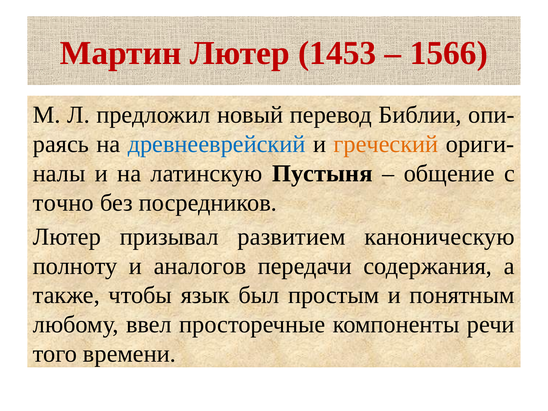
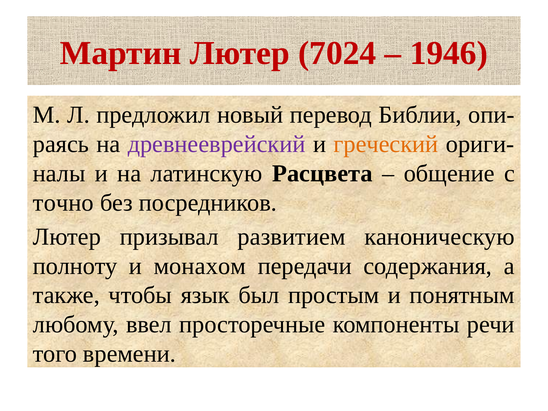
1453: 1453 -> 7024
1566: 1566 -> 1946
древнееврейский colour: blue -> purple
Пустыня: Пустыня -> Расцвета
аналогов: аналогов -> монахом
